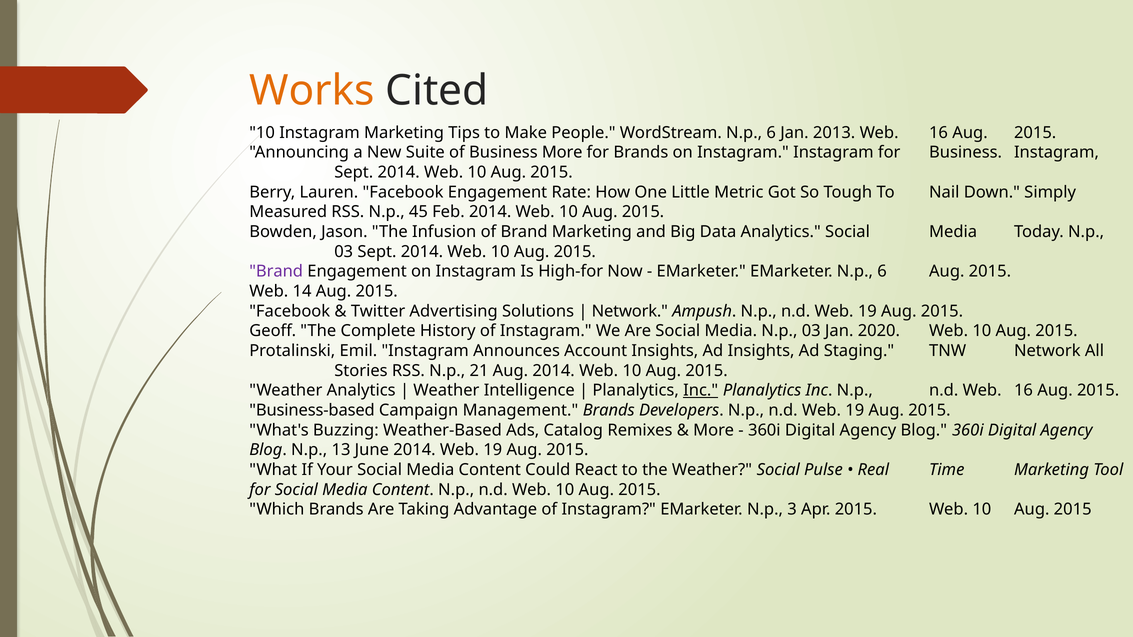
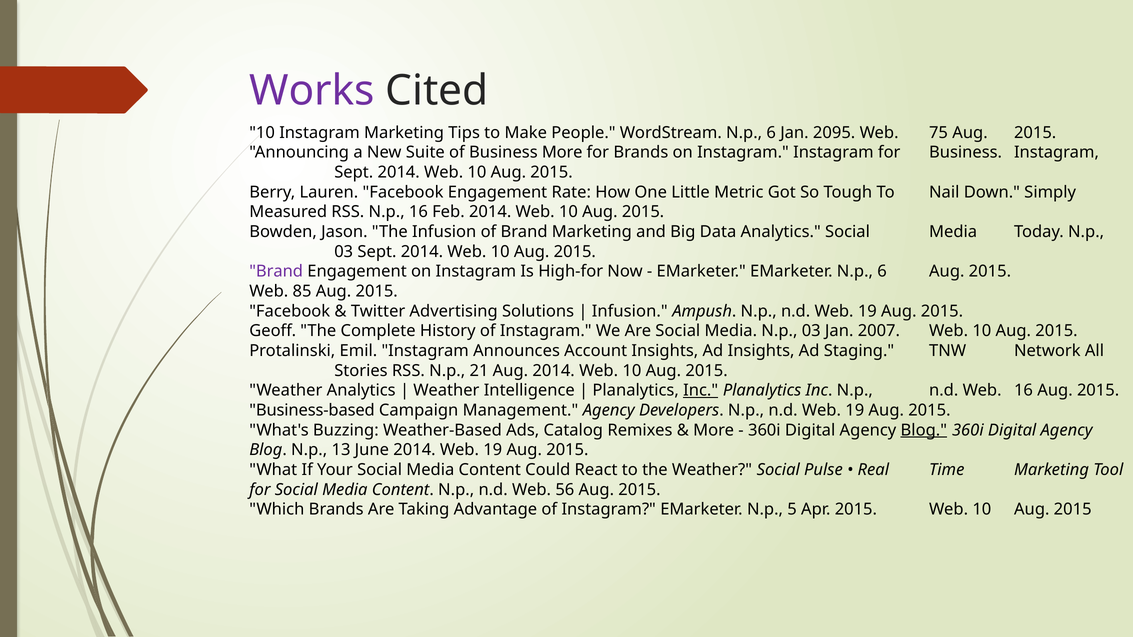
Works colour: orange -> purple
2013: 2013 -> 2095
16 at (939, 133): 16 -> 75
N.p 45: 45 -> 16
14: 14 -> 85
Network at (630, 311): Network -> Infusion
2020: 2020 -> 2007
Management Brands: Brands -> Agency
Blog at (924, 430) underline: none -> present
n.d Web 10: 10 -> 56
3: 3 -> 5
